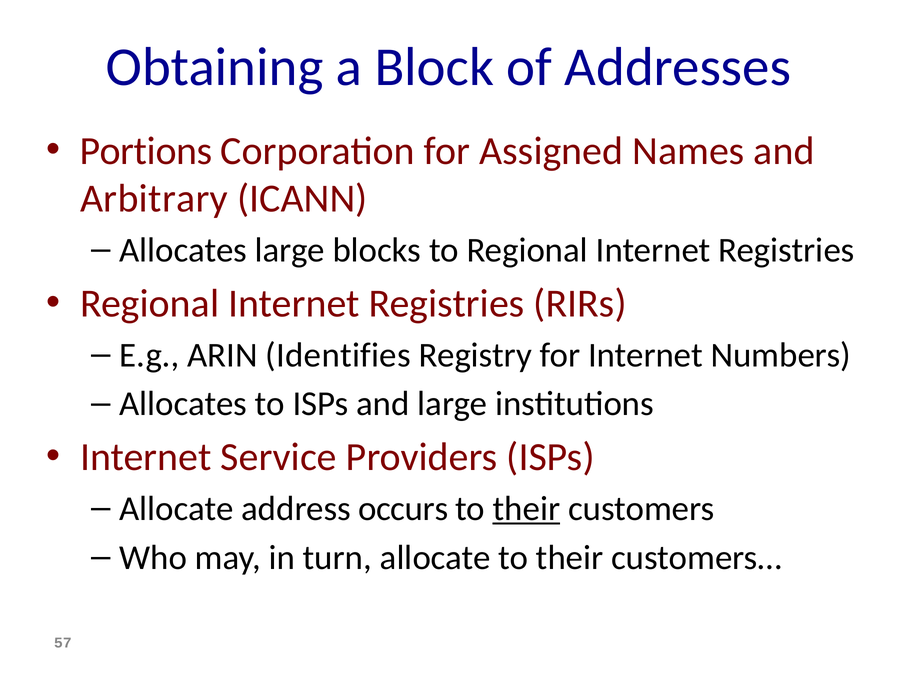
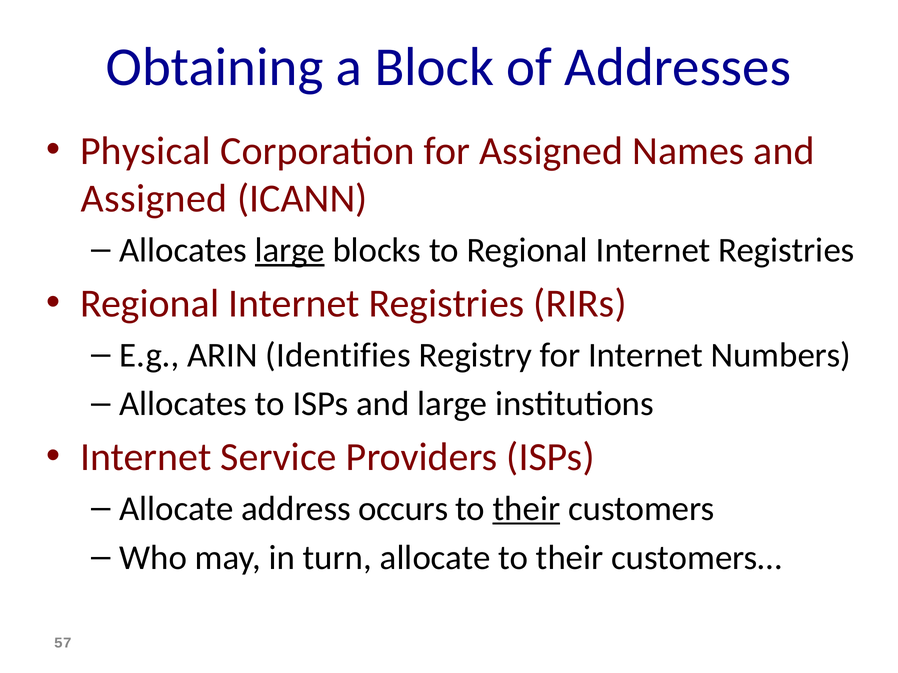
Portions: Portions -> Physical
Arbitrary at (154, 199): Arbitrary -> Assigned
large at (290, 250) underline: none -> present
